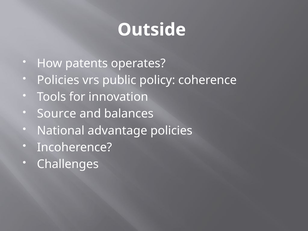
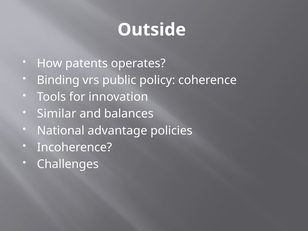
Policies at (58, 80): Policies -> Binding
Source: Source -> Similar
